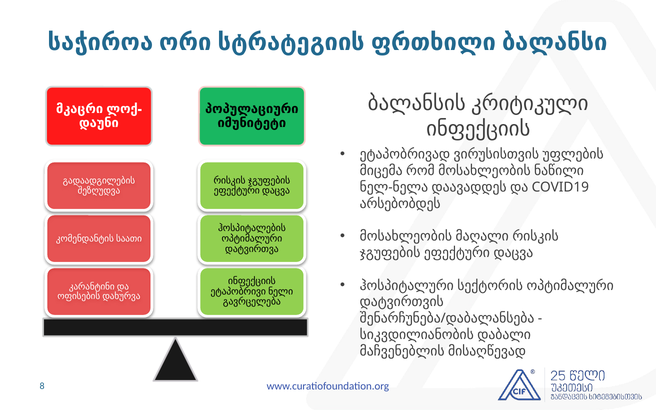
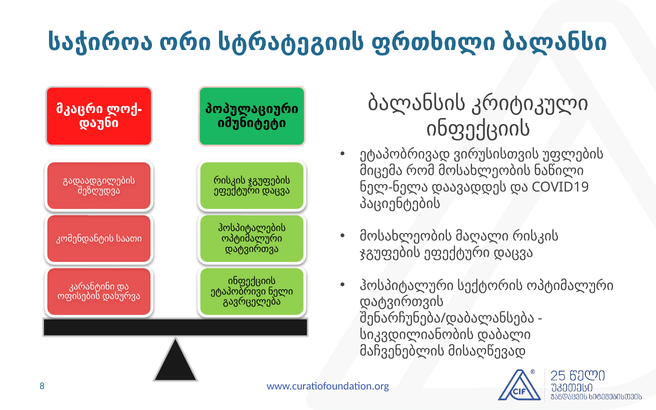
არსებობდეს: არსებობდეს -> პაციენტების
